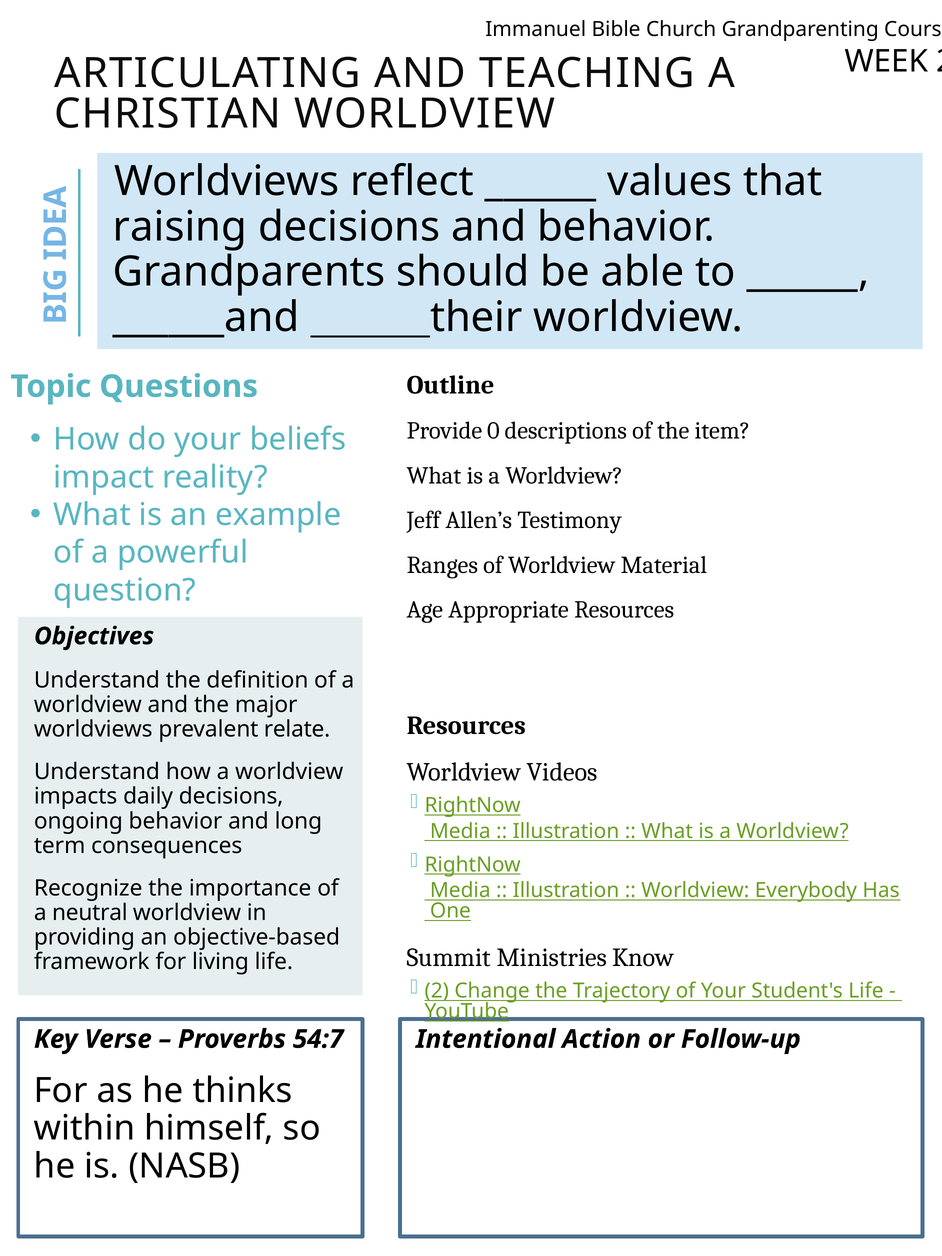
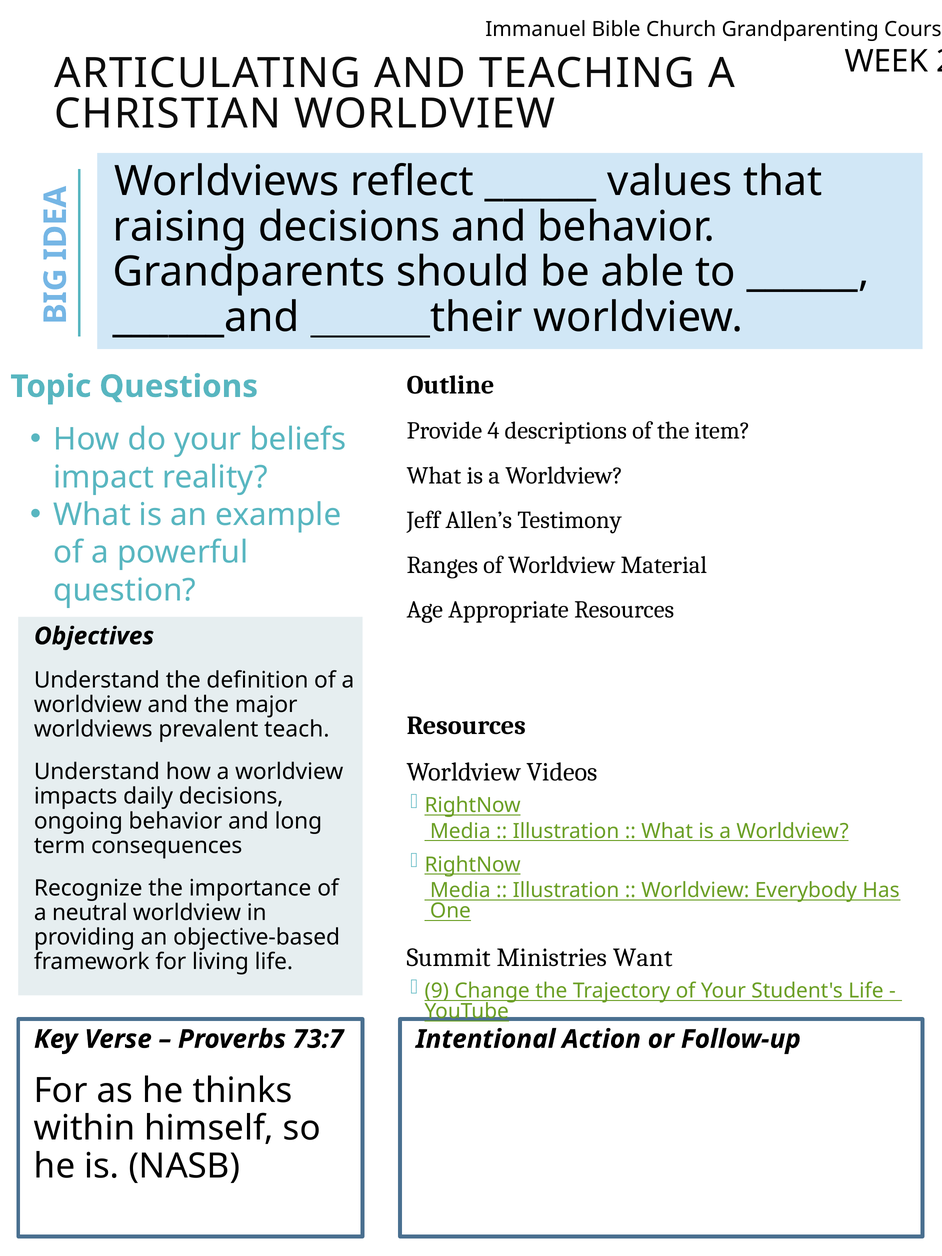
0: 0 -> 4
relate: relate -> teach
Know: Know -> Want
2 at (437, 991): 2 -> 9
54:7: 54:7 -> 73:7
